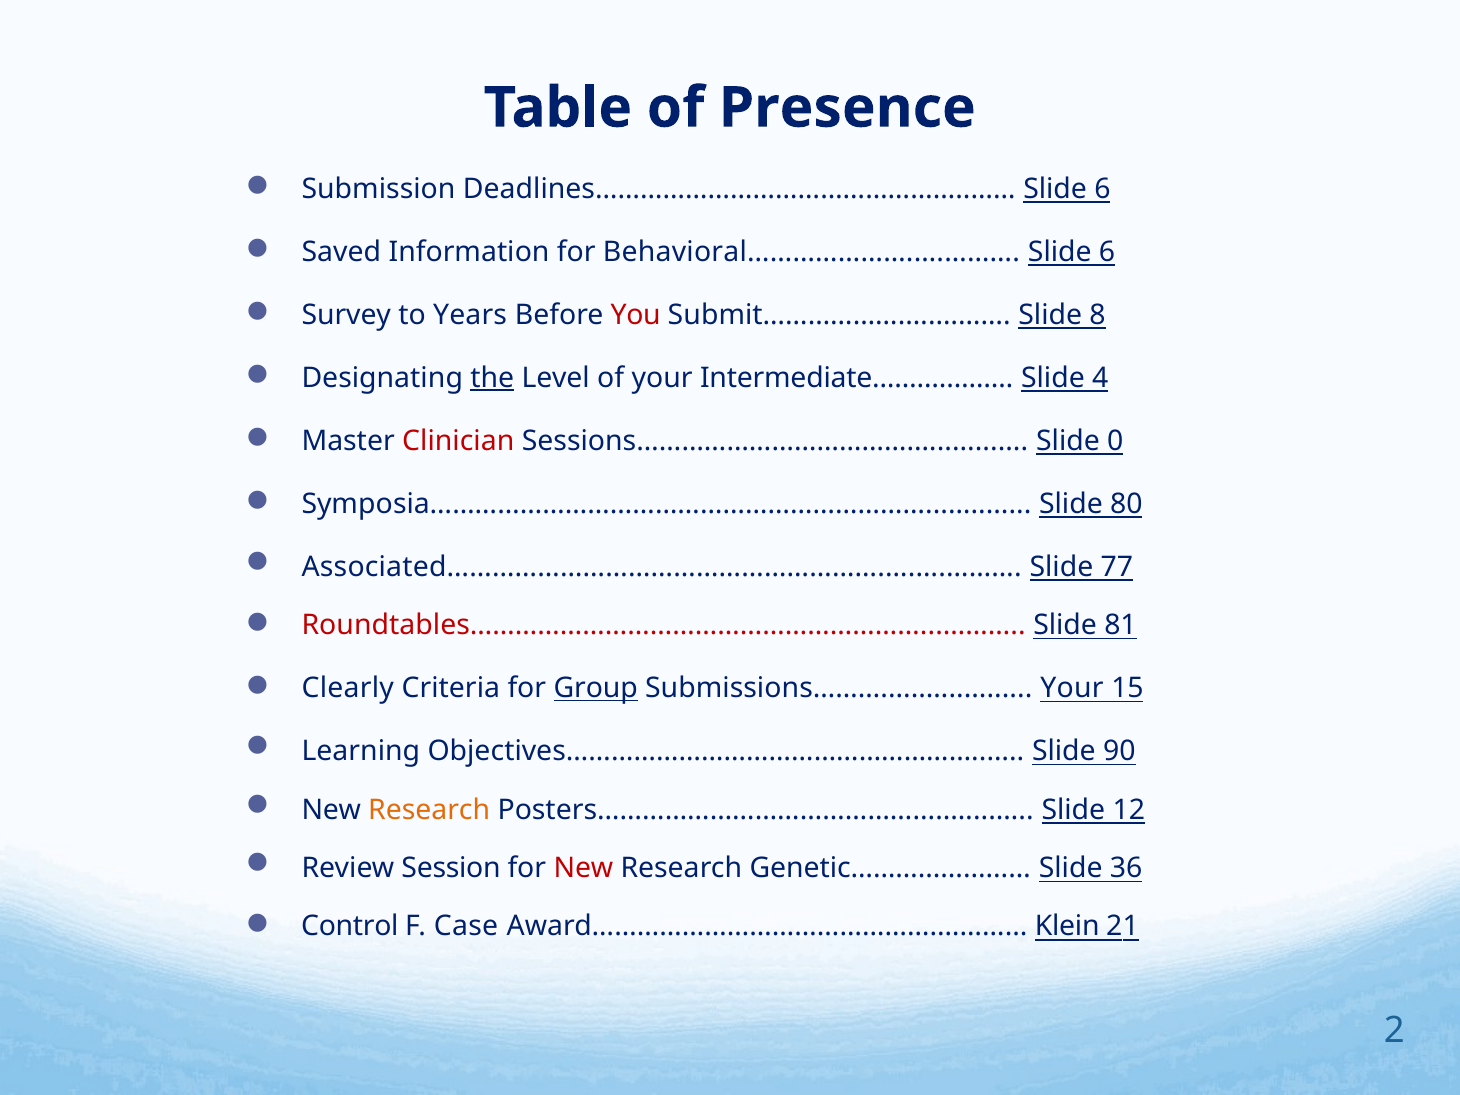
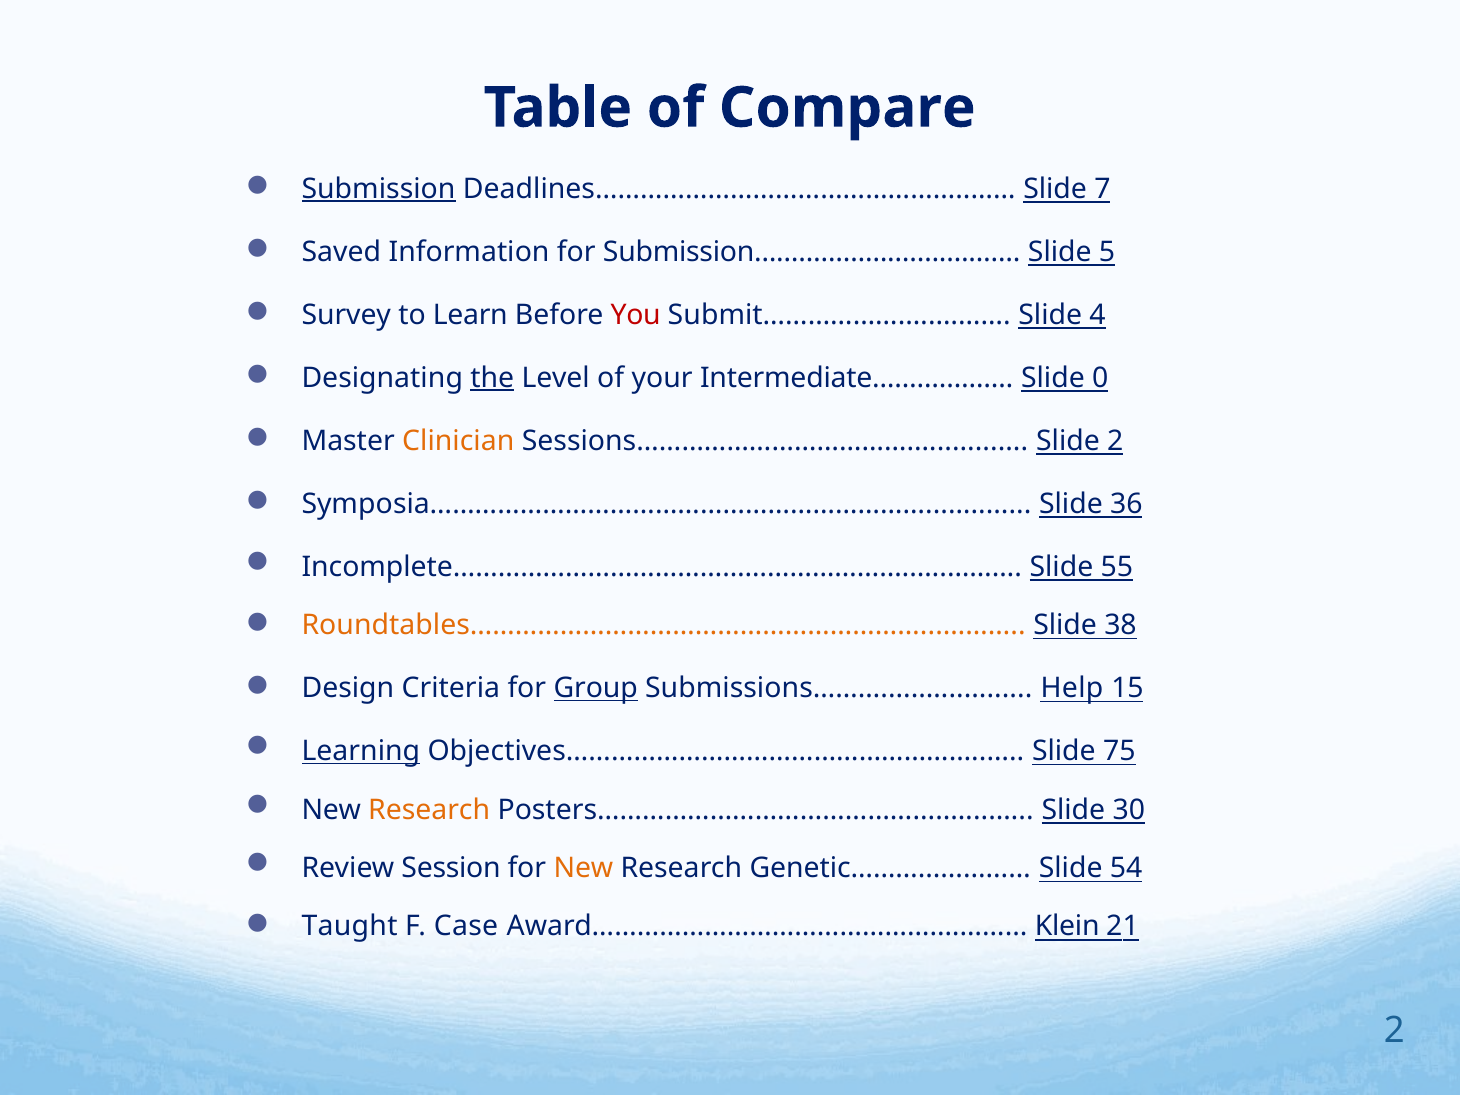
Presence: Presence -> Compare
Submission underline: none -> present
Deadlines…………………………………………..…… Slide 6: 6 -> 7
Behavioral………………….….………: Behavioral………………….….……… -> Submission………………….….………
6 at (1107, 252): 6 -> 5
Years: Years -> Learn
8: 8 -> 4
4: 4 -> 0
Clinician colour: red -> orange
Slide 0: 0 -> 2
80: 80 -> 36
Associated………………………………………………….….….………: Associated………………………………………………….….….……… -> Incomplete………………………………………………….….….………
77: 77 -> 55
Roundtables……………………………………………………...……… colour: red -> orange
81: 81 -> 38
Clearly: Clearly -> Design
Submissions………......… Your: Your -> Help
Learning underline: none -> present
90: 90 -> 75
12: 12 -> 30
New at (583, 868) colour: red -> orange
36: 36 -> 54
Control: Control -> Taught
